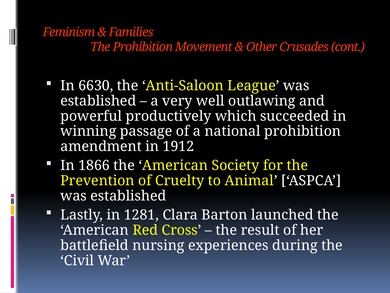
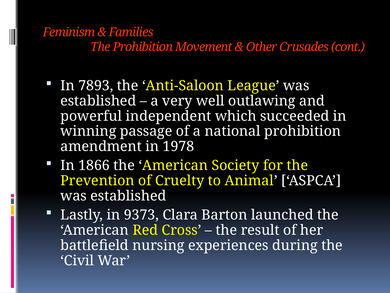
6630: 6630 -> 7893
productively: productively -> independent
1912: 1912 -> 1978
1281: 1281 -> 9373
